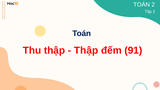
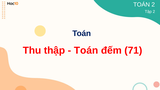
Thập at (86, 50): Thập -> Toán
91: 91 -> 71
